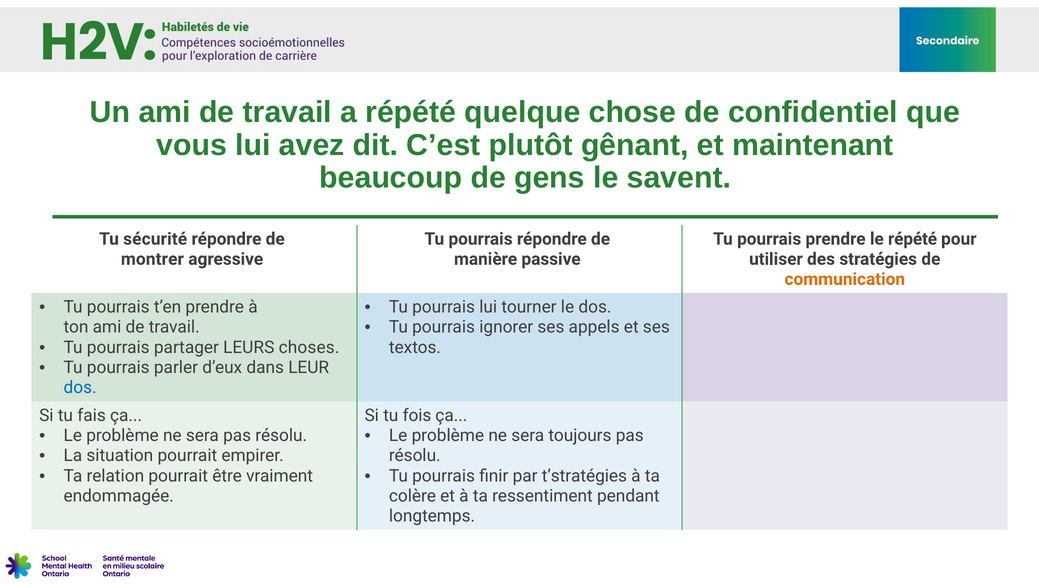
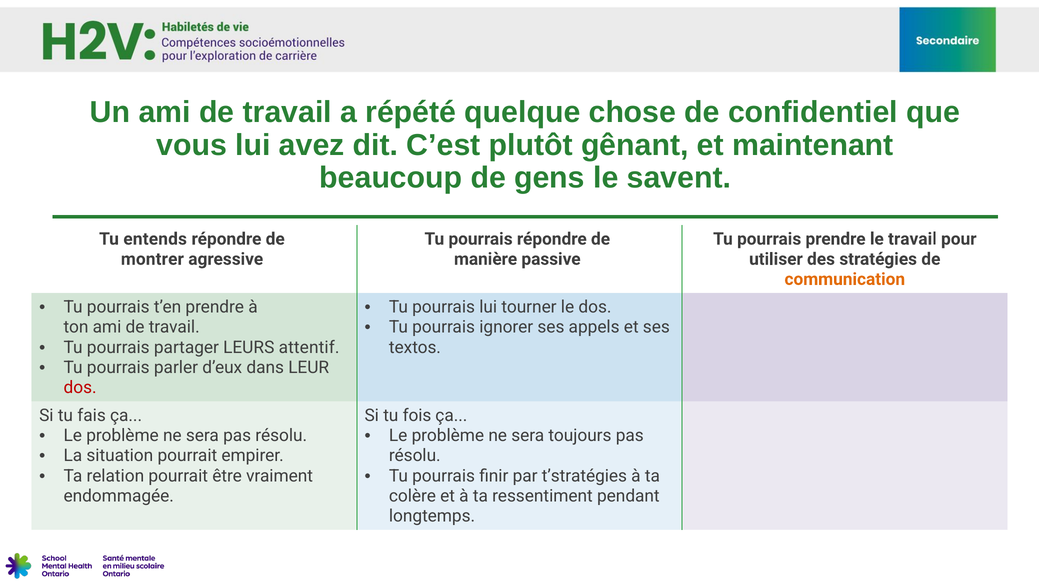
sécurité: sécurité -> entends
le répété: répété -> travail
choses: choses -> attentif
dos at (80, 388) colour: blue -> red
